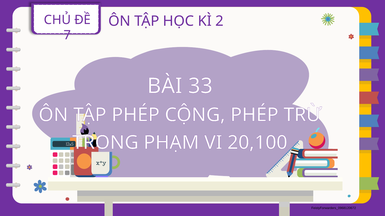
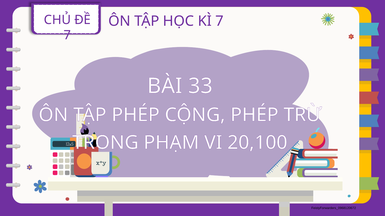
KÌ 2: 2 -> 7
